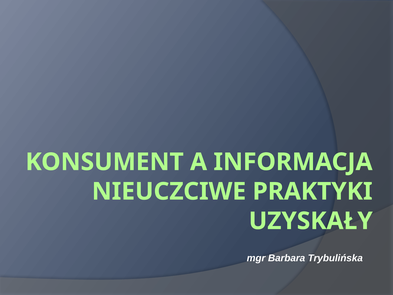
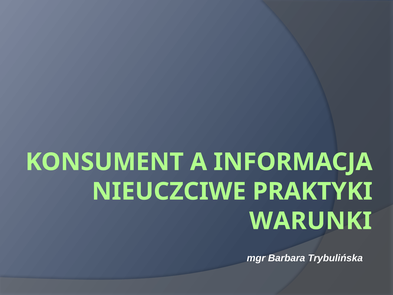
UZYSKAŁY: UZYSKAŁY -> WARUNKI
